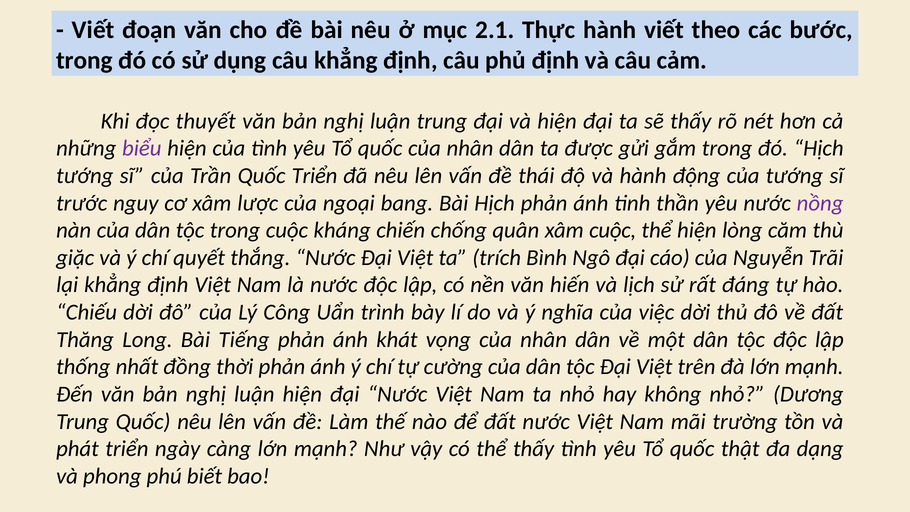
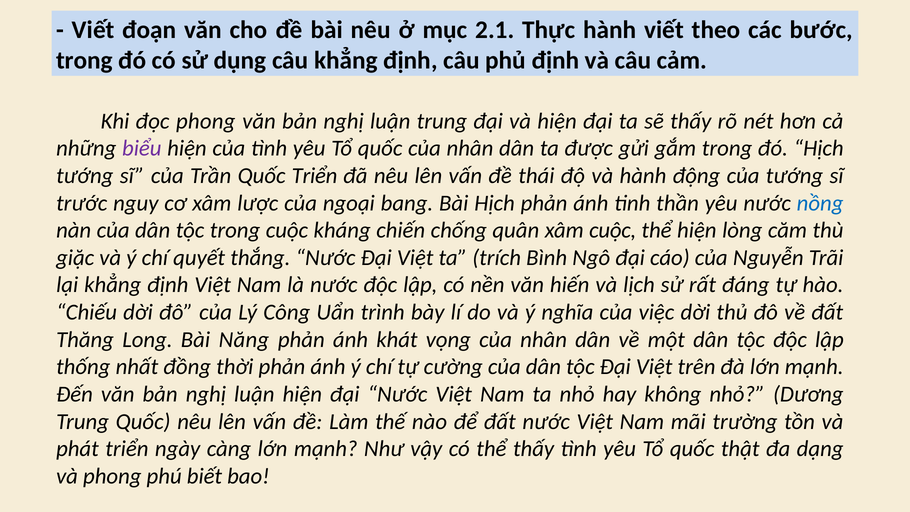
đọc thuyết: thuyết -> phong
nồng colour: purple -> blue
Tiếng: Tiếng -> Năng
